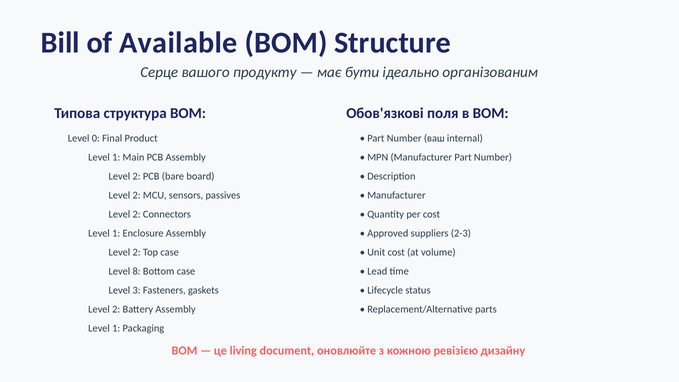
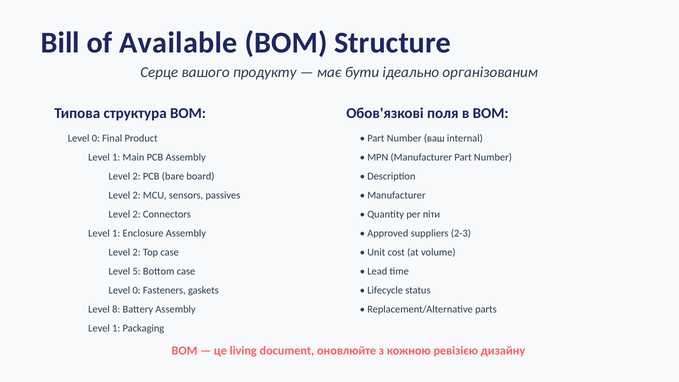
per cost: cost -> піти
8: 8 -> 5
3 at (137, 290): 3 -> 0
2 at (116, 309): 2 -> 8
